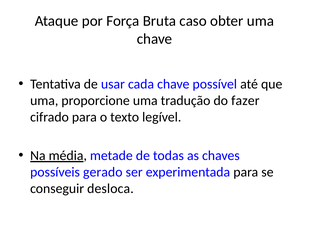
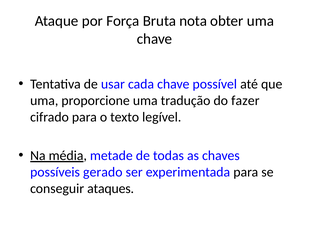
caso: caso -> nota
desloca: desloca -> ataques
